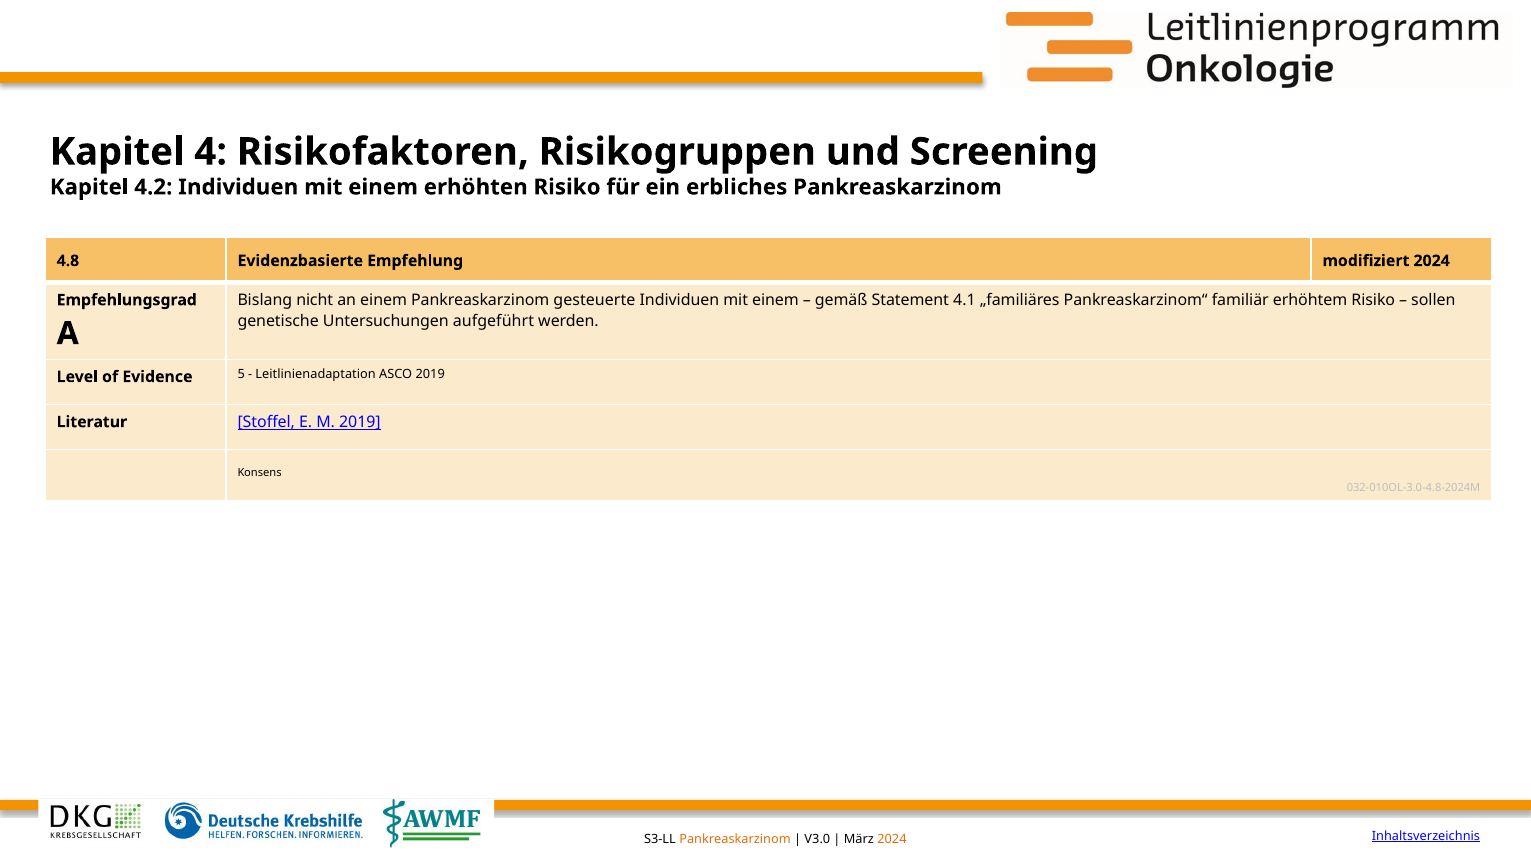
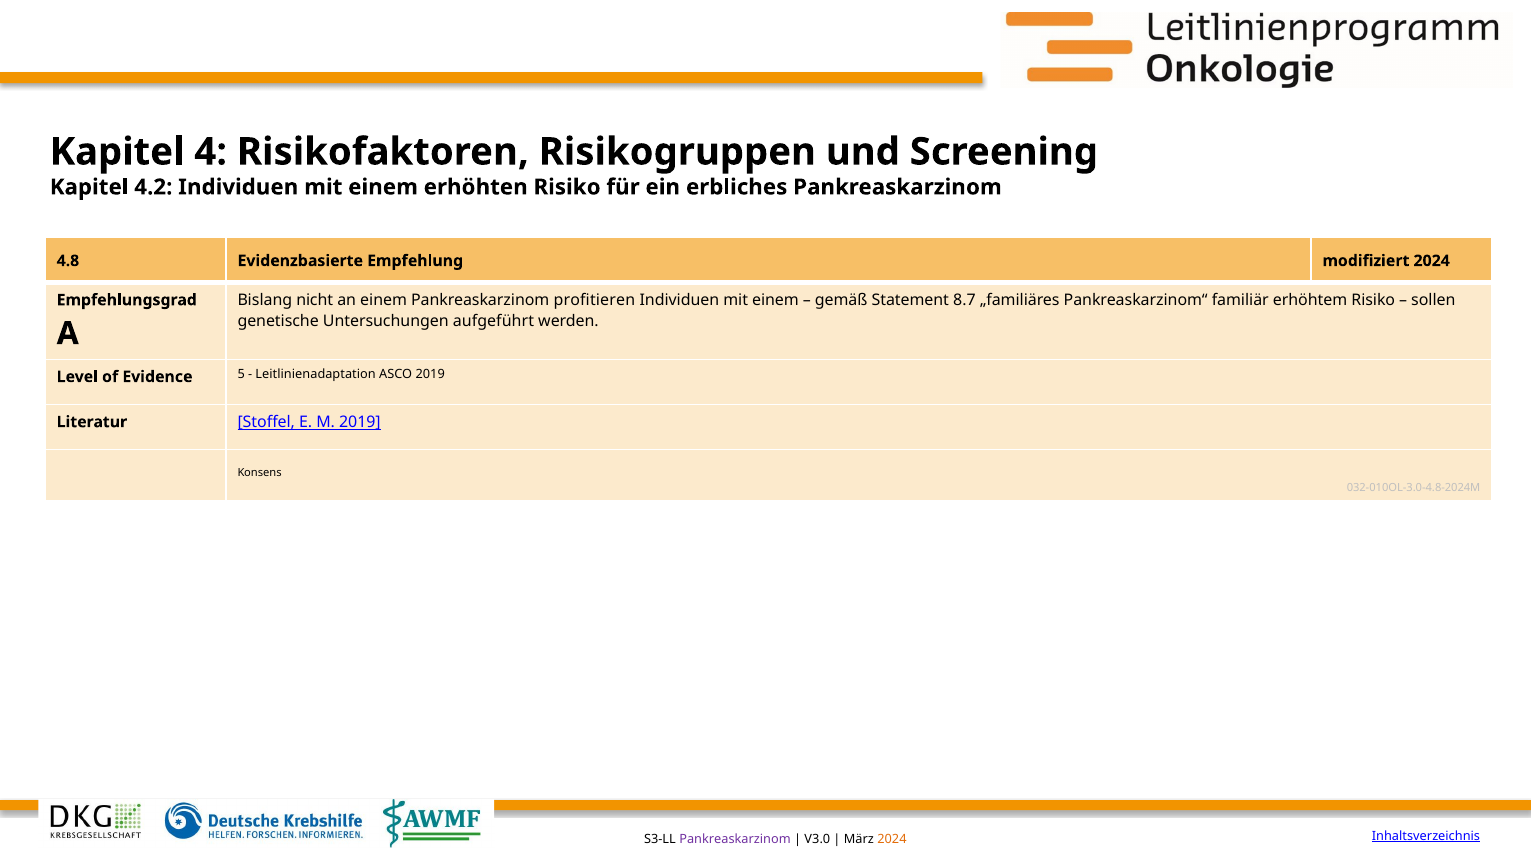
gesteuerte: gesteuerte -> profitieren
4.1: 4.1 -> 8.7
Pankreaskarzinom at (735, 839) colour: orange -> purple
